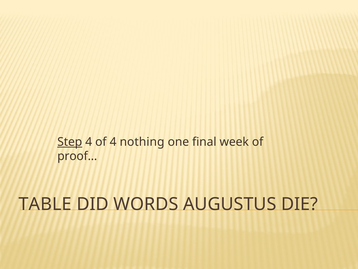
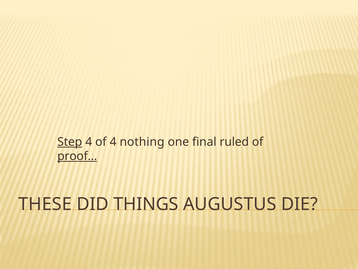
week: week -> ruled
proof… underline: none -> present
TABLE: TABLE -> THESE
WORDS: WORDS -> THINGS
